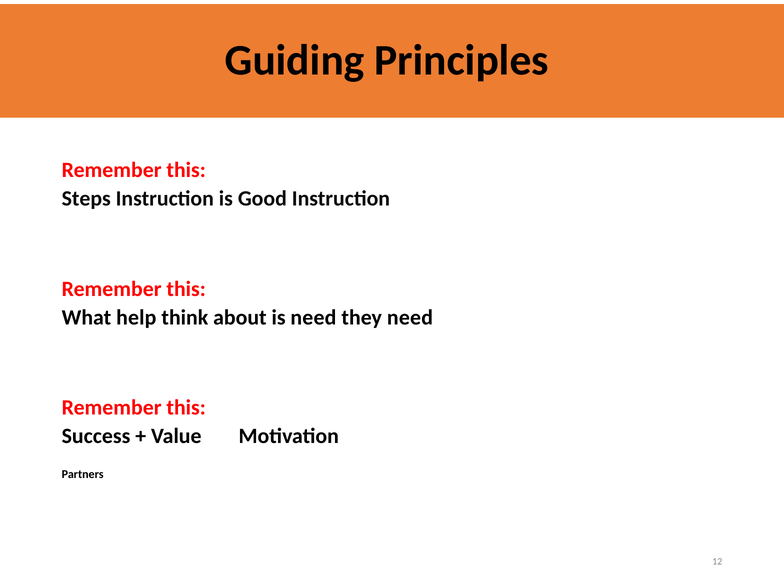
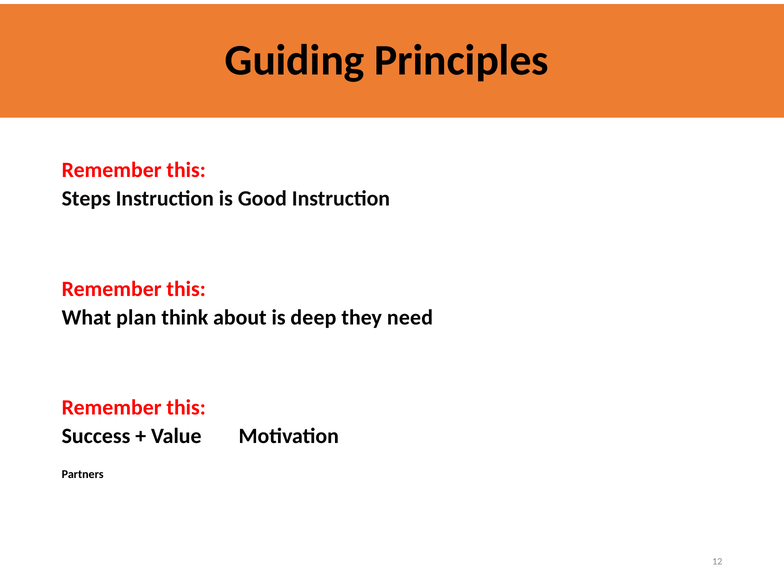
help: help -> plan
is need: need -> deep
